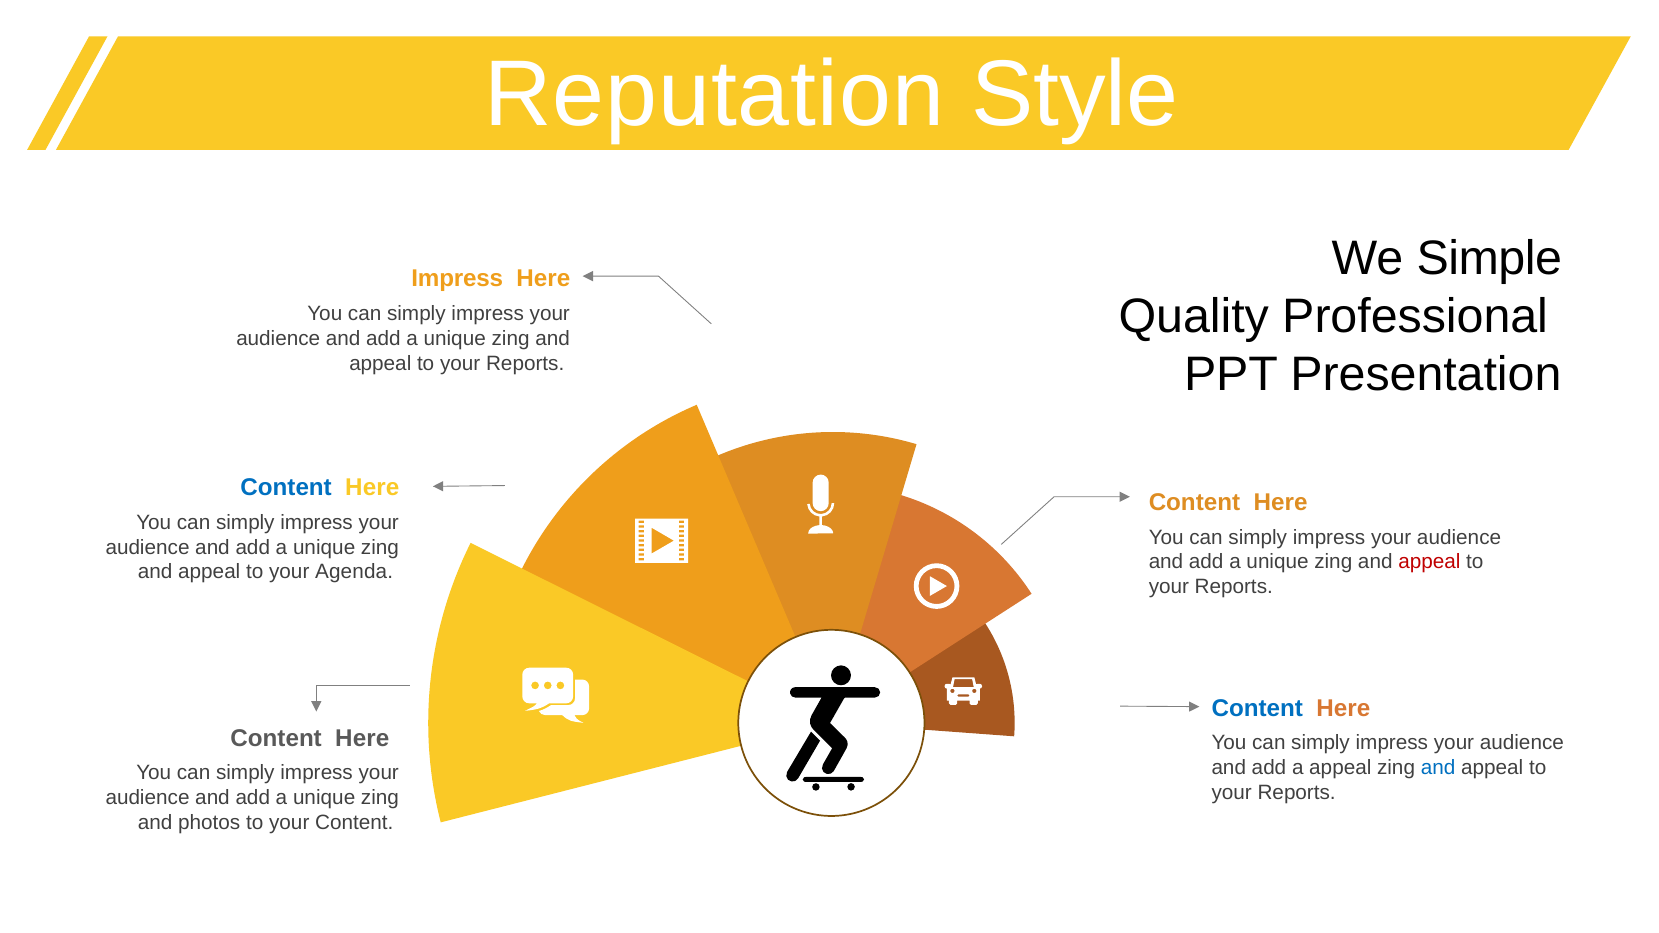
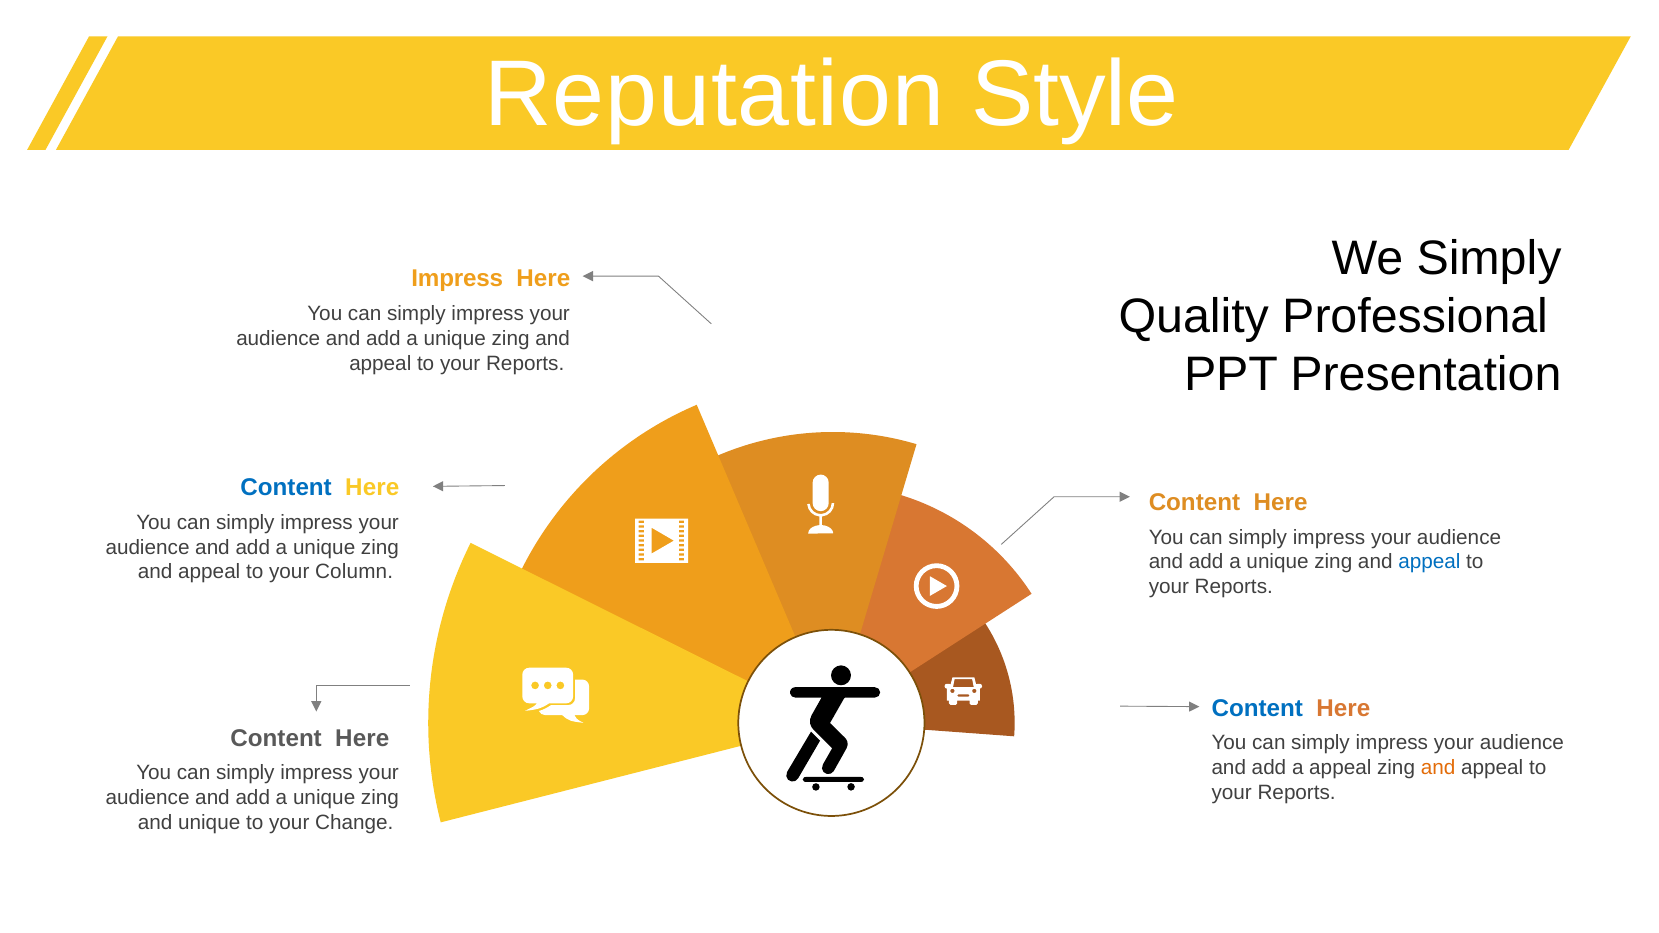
We Simple: Simple -> Simply
appeal at (1429, 562) colour: red -> blue
Agenda: Agenda -> Column
and at (1438, 768) colour: blue -> orange
and photos: photos -> unique
your Content: Content -> Change
